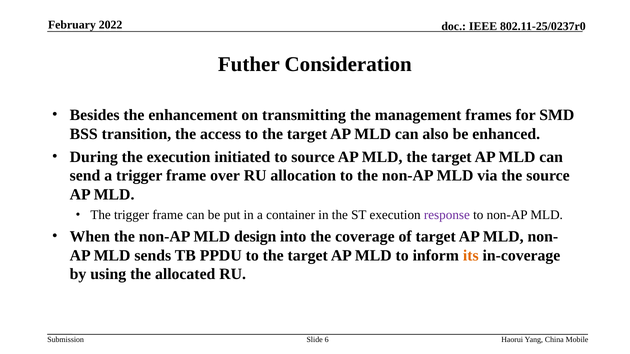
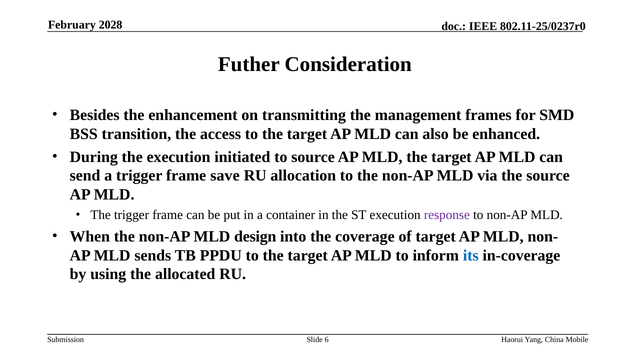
2022: 2022 -> 2028
over: over -> save
its colour: orange -> blue
